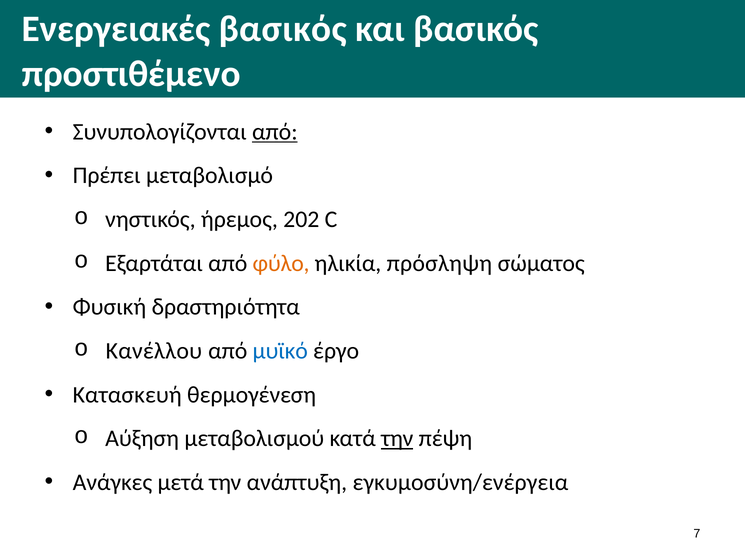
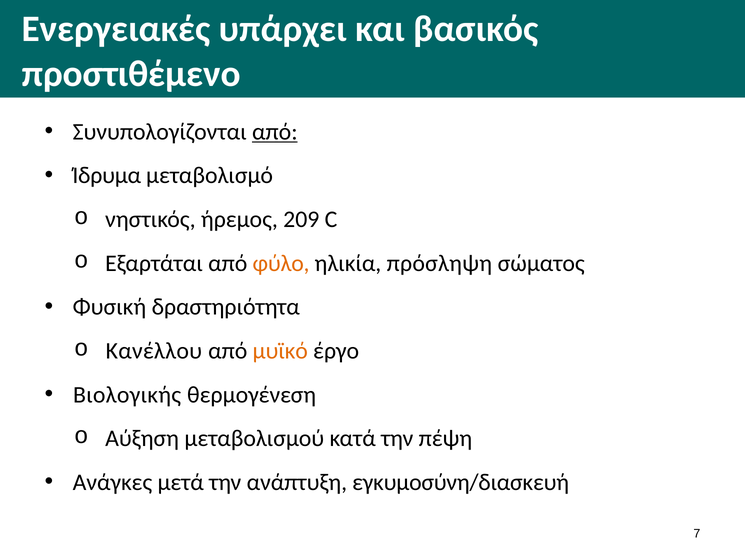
Ενεργειακές βασικός: βασικός -> υπάρχει
Πρέπει: Πρέπει -> Ίδρυμα
202: 202 -> 209
μυϊκό colour: blue -> orange
Κατασκευή: Κατασκευή -> Βιολογικής
την at (397, 438) underline: present -> none
εγκυμοσύνη/ενέργεια: εγκυμοσύνη/ενέργεια -> εγκυμοσύνη/διασκευή
